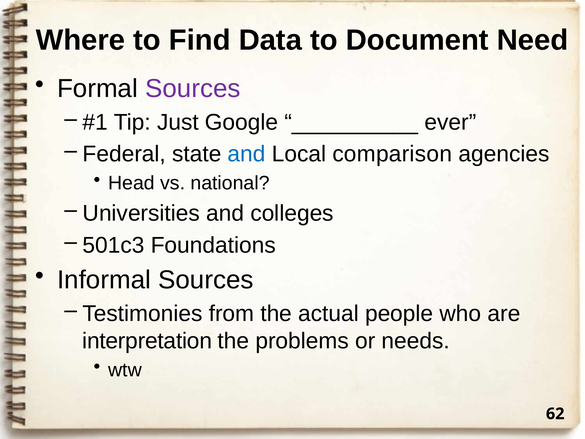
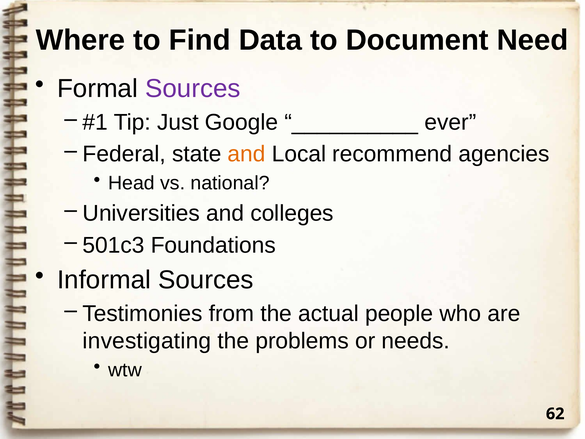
and at (247, 154) colour: blue -> orange
comparison: comparison -> recommend
interpretation: interpretation -> investigating
